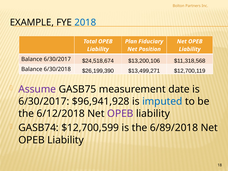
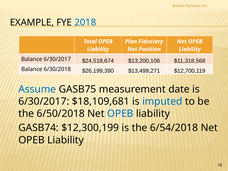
Assume colour: purple -> blue
$96,941,928: $96,941,928 -> $18,109,681
6/12/2018: 6/12/2018 -> 6/50/2018
OPEB at (120, 114) colour: purple -> blue
$12,700,599: $12,700,599 -> $12,300,199
6/89/2018: 6/89/2018 -> 6/54/2018
